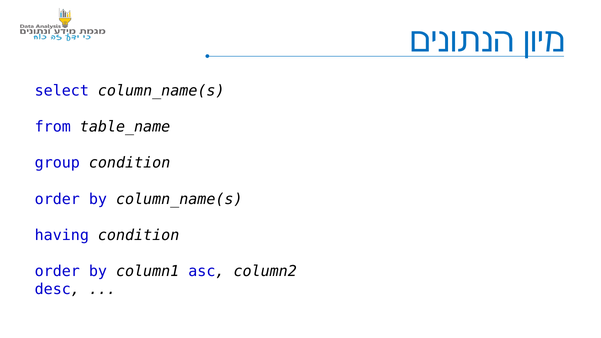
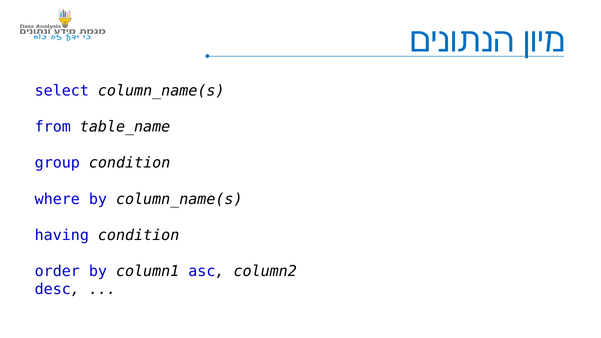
order at (57, 199): order -> where
